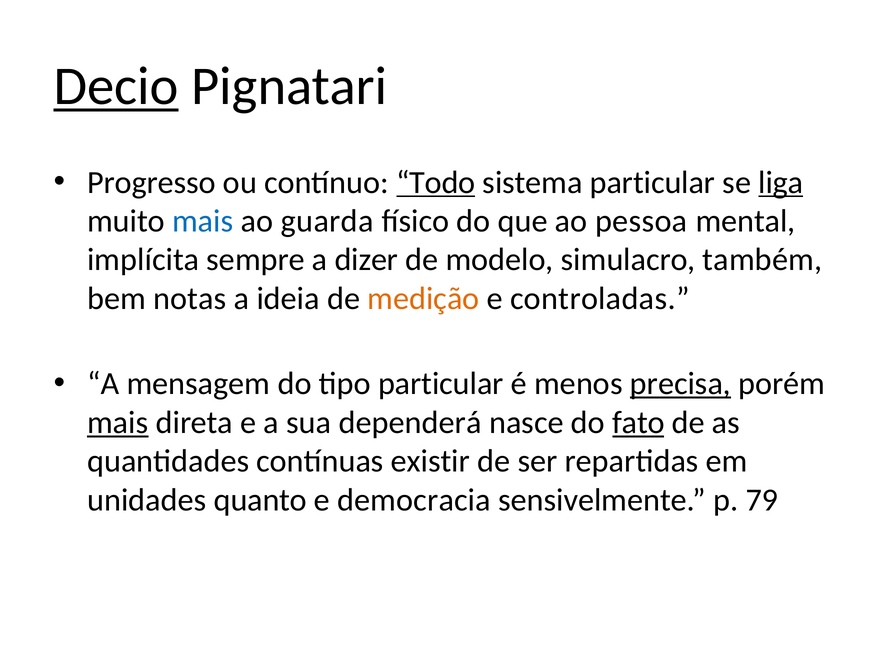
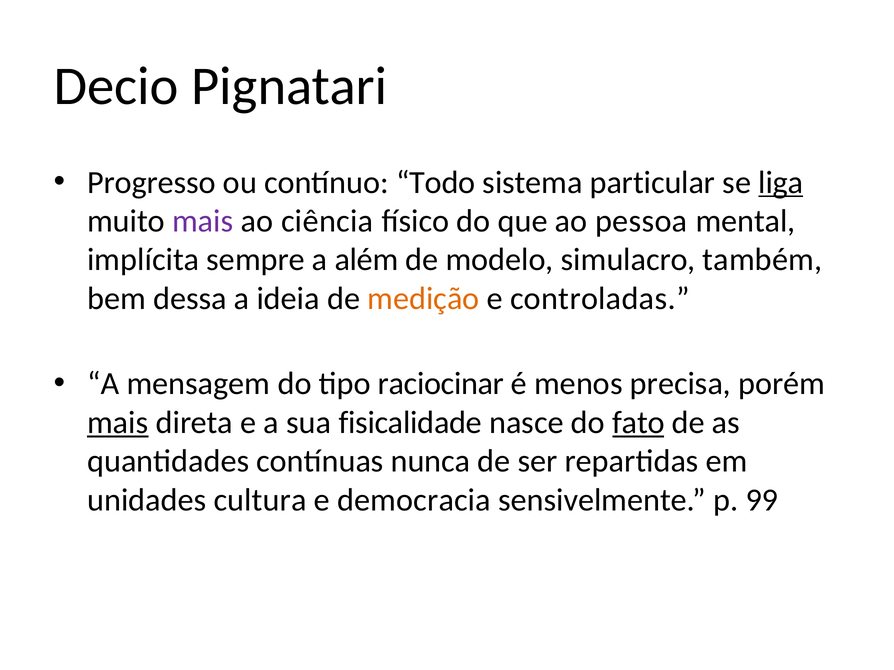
Decio underline: present -> none
Todo underline: present -> none
mais at (203, 221) colour: blue -> purple
guarda: guarda -> ciência
dizer: dizer -> além
notas: notas -> dessa
tipo particular: particular -> raciocinar
precisa underline: present -> none
dependerá: dependerá -> fisicalidade
existir: existir -> nunca
quanto: quanto -> cultura
79: 79 -> 99
